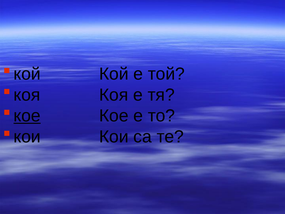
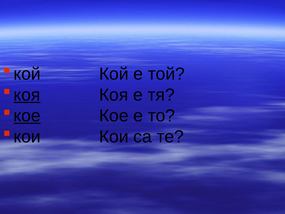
коя at (27, 95) underline: none -> present
